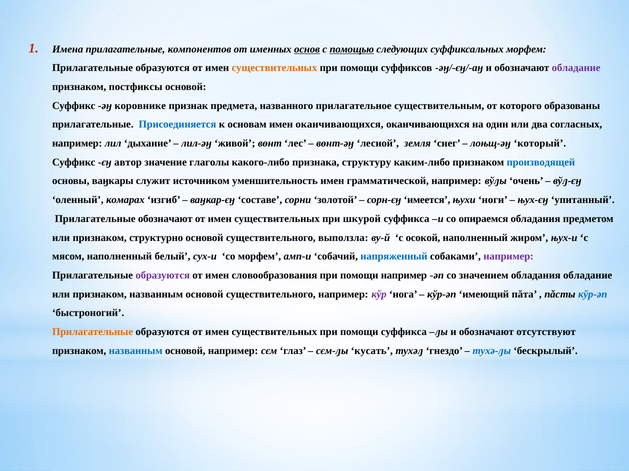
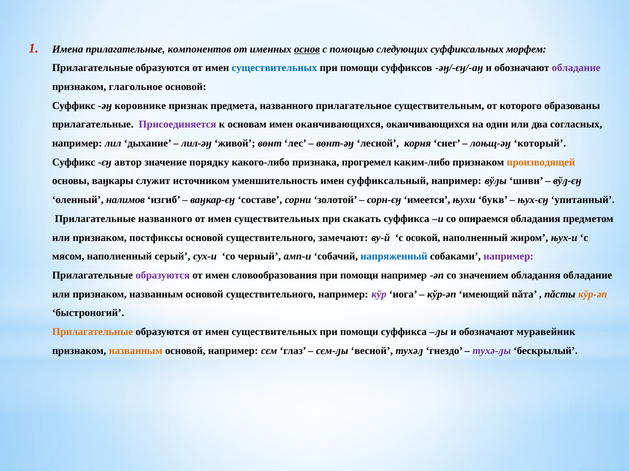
помощью underline: present -> none
существительных at (274, 68) colour: orange -> blue
постфиксы: постфиксы -> глагольное
Присоединяется colour: blue -> purple
земля: земля -> корня
глаголы: глаголы -> порядку
структуру: структуру -> прогремел
производящей colour: blue -> orange
грамматической: грамматической -> суффиксальный
очень: очень -> шиви
комарах: комарах -> налимов
ноги: ноги -> букв
Прилагательные обозначают: обозначают -> названного
шкурой: шкурой -> скакать
структурно: структурно -> постфиксы
выползла: выползла -> замечают
белый: белый -> серый
со морфем: морфем -> черный
кўр-əп at (593, 295) colour: blue -> orange
отсутствуют: отсутствуют -> муравейник
названным at (136, 351) colour: blue -> orange
кусать: кусать -> весной
тухǝ-ԓы colour: blue -> purple
